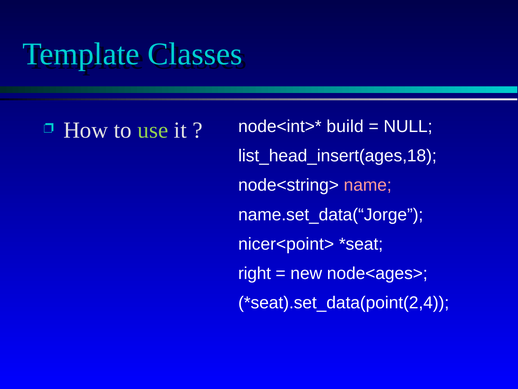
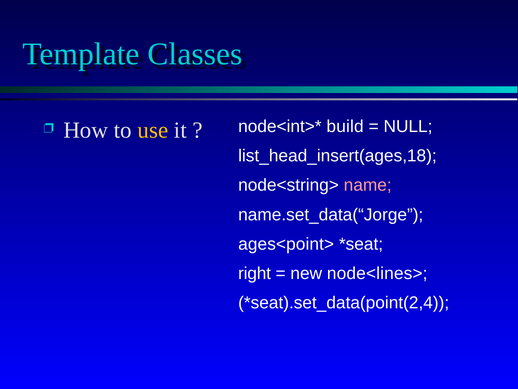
use colour: light green -> yellow
nicer<point>: nicer<point> -> ages<point>
node<ages>: node<ages> -> node<lines>
